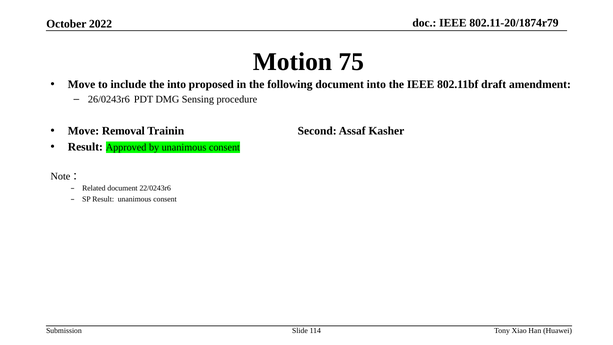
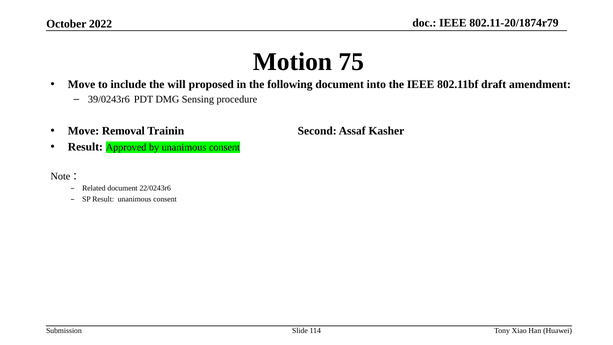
the into: into -> will
26/0243r6: 26/0243r6 -> 39/0243r6
